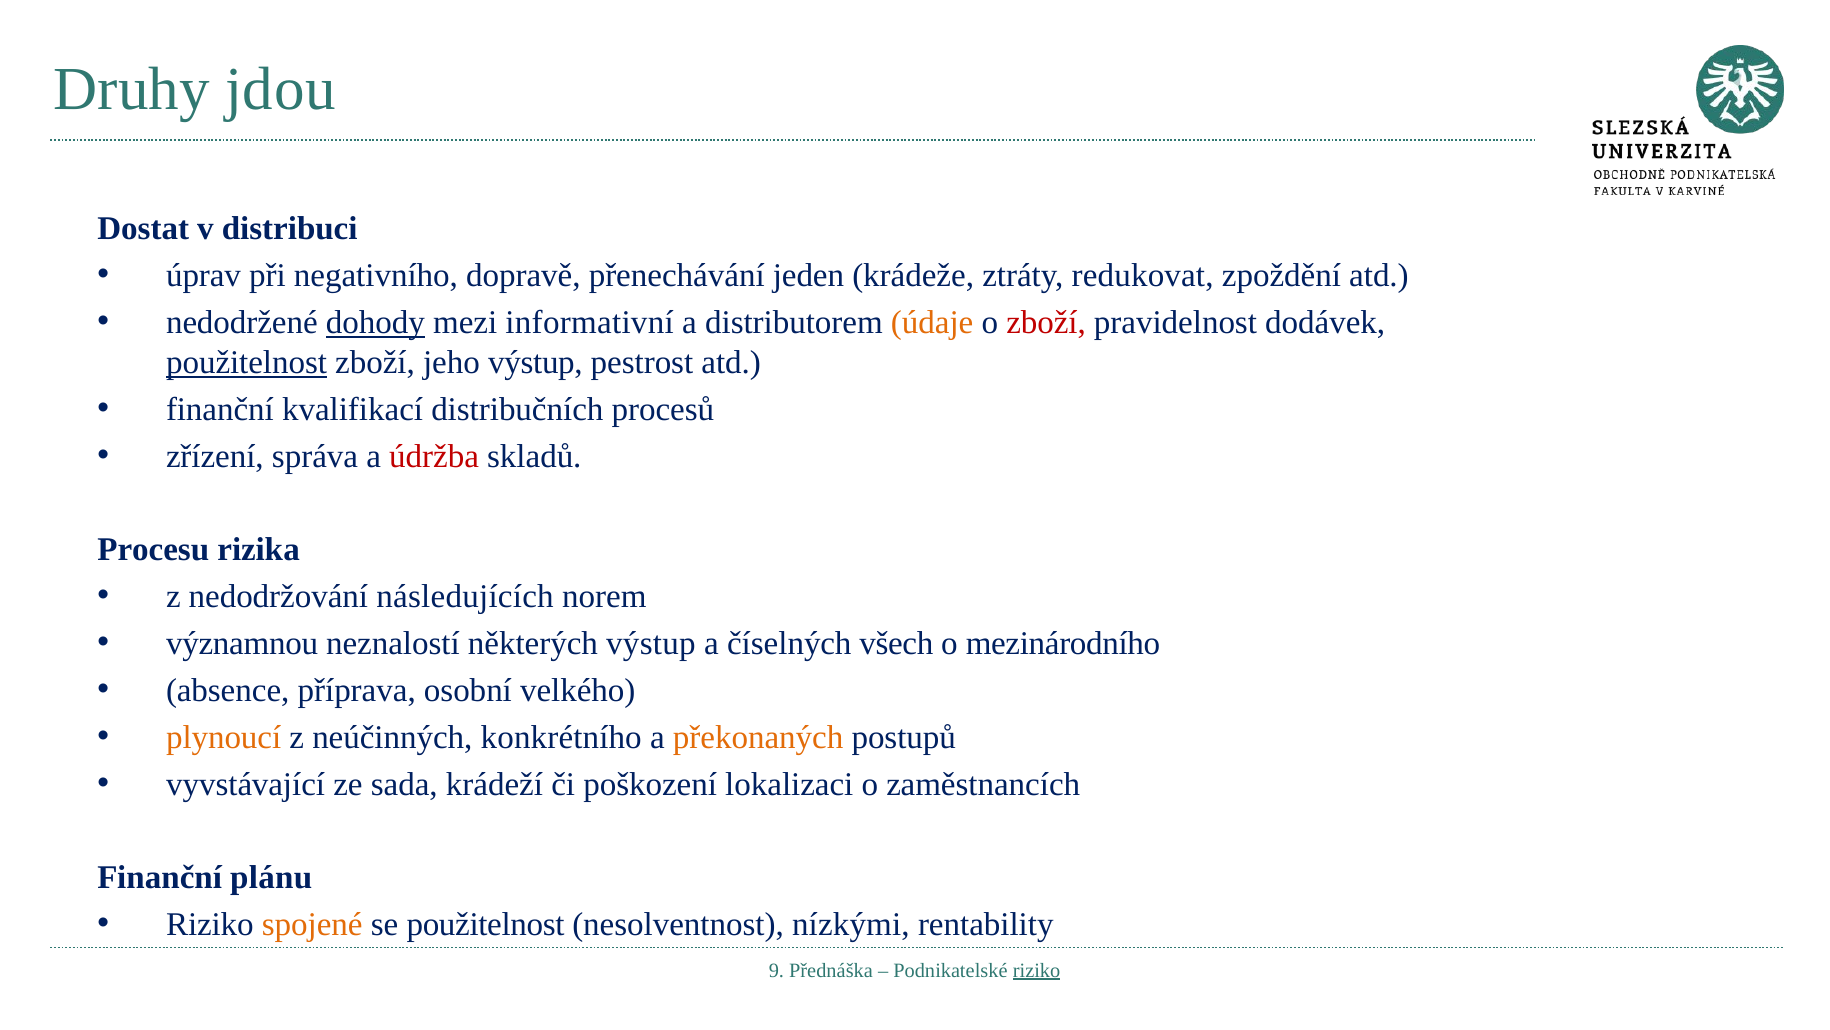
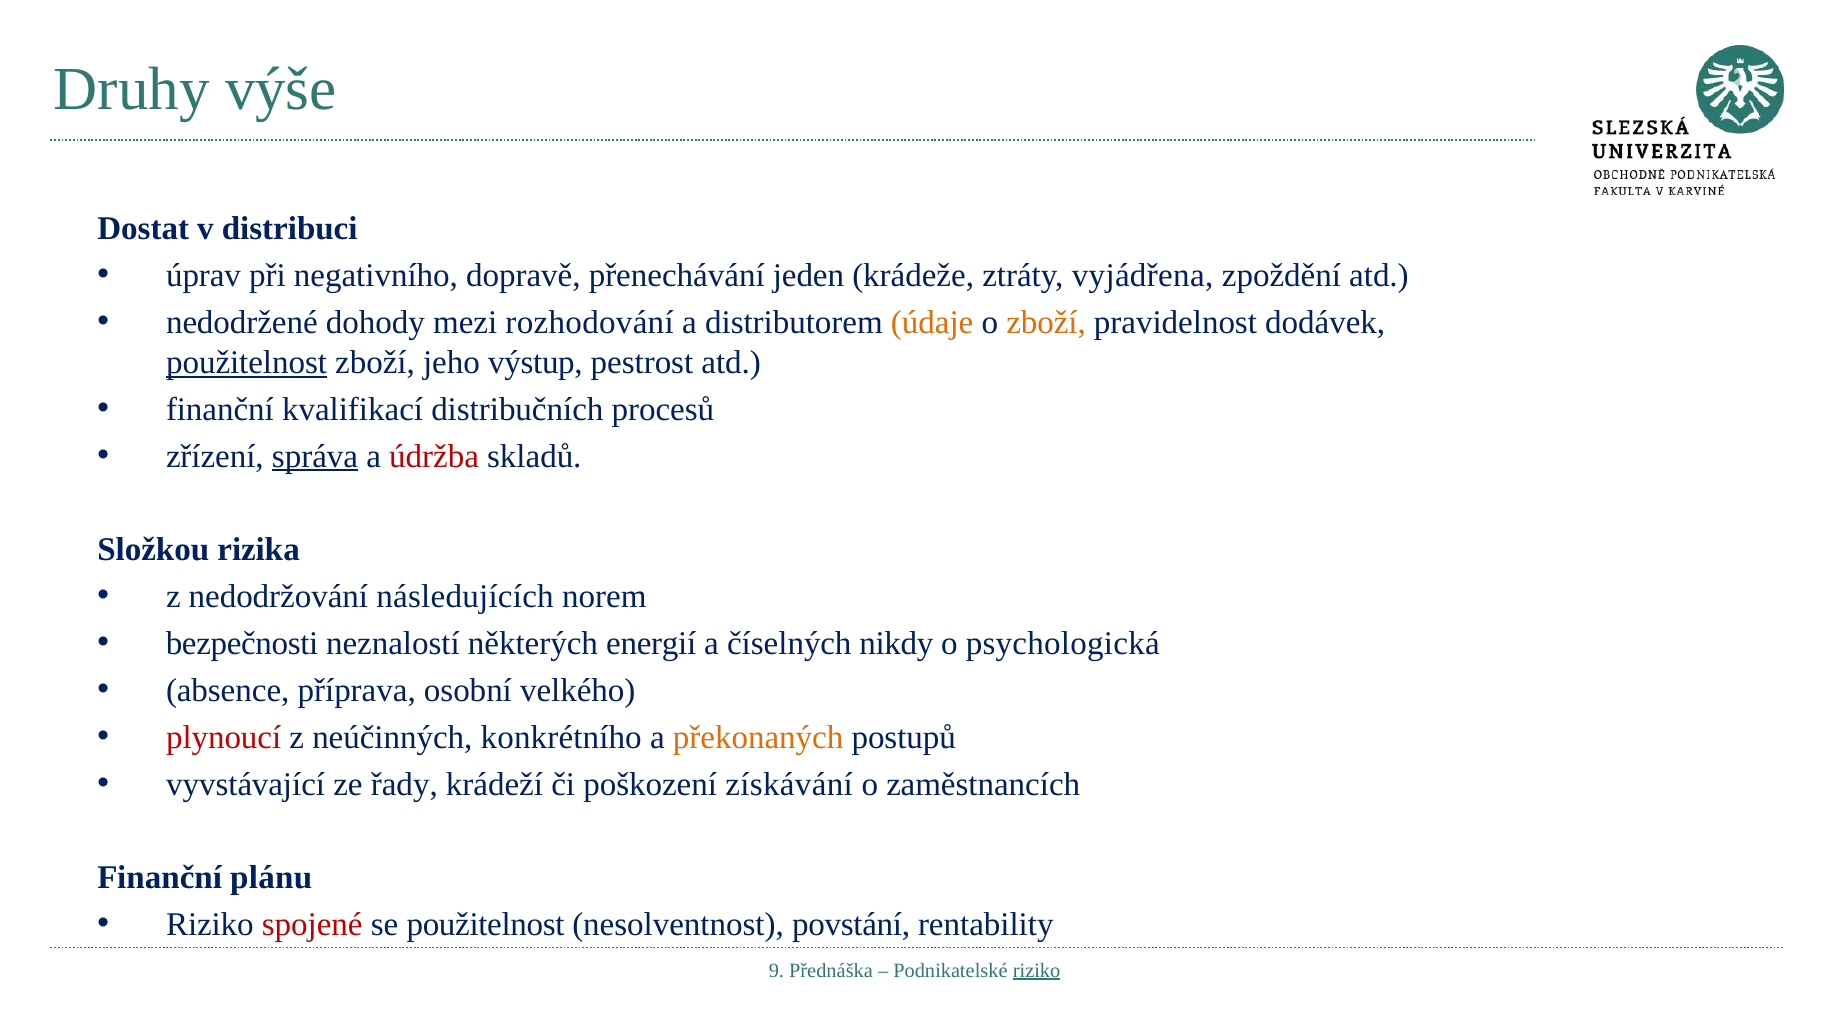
jdou: jdou -> výše
redukovat: redukovat -> vyjádřena
dohody underline: present -> none
informativní: informativní -> rozhodování
zboží at (1046, 323) colour: red -> orange
správa underline: none -> present
Procesu: Procesu -> Složkou
významnou: významnou -> bezpečnosti
některých výstup: výstup -> energií
všech: všech -> nikdy
mezinárodního: mezinárodního -> psychologická
plynoucí colour: orange -> red
sada: sada -> řady
lokalizaci: lokalizaci -> získávání
spojené colour: orange -> red
nízkými: nízkými -> povstání
